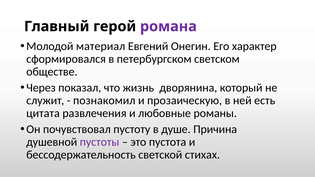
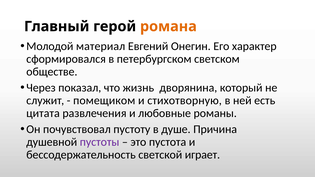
романа colour: purple -> orange
познакомил: познакомил -> помещиком
прозаическую: прозаическую -> стихотворную
стихах: стихах -> играет
